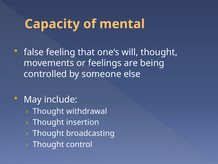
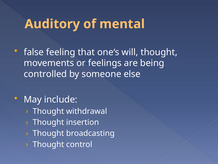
Capacity: Capacity -> Auditory
